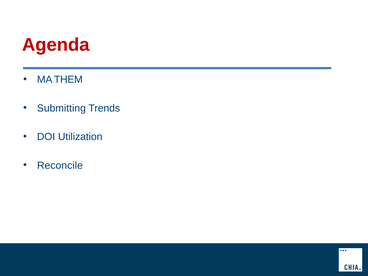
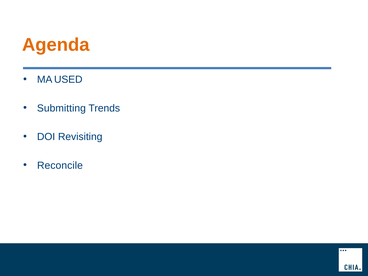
Agenda colour: red -> orange
THEM: THEM -> USED
Utilization: Utilization -> Revisiting
